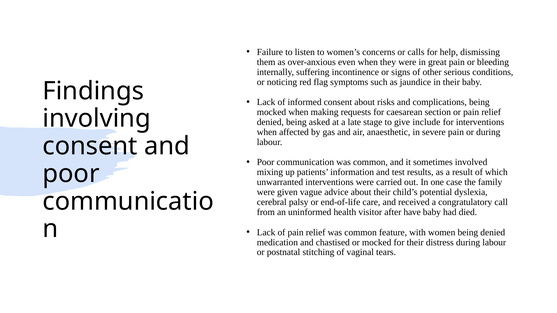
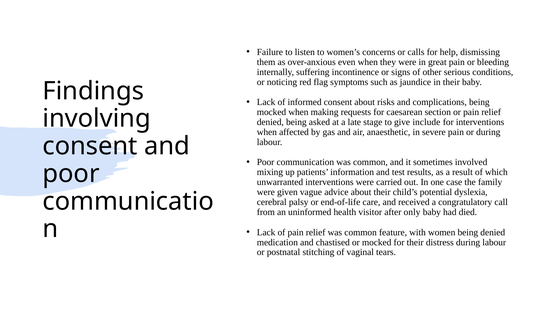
have: have -> only
